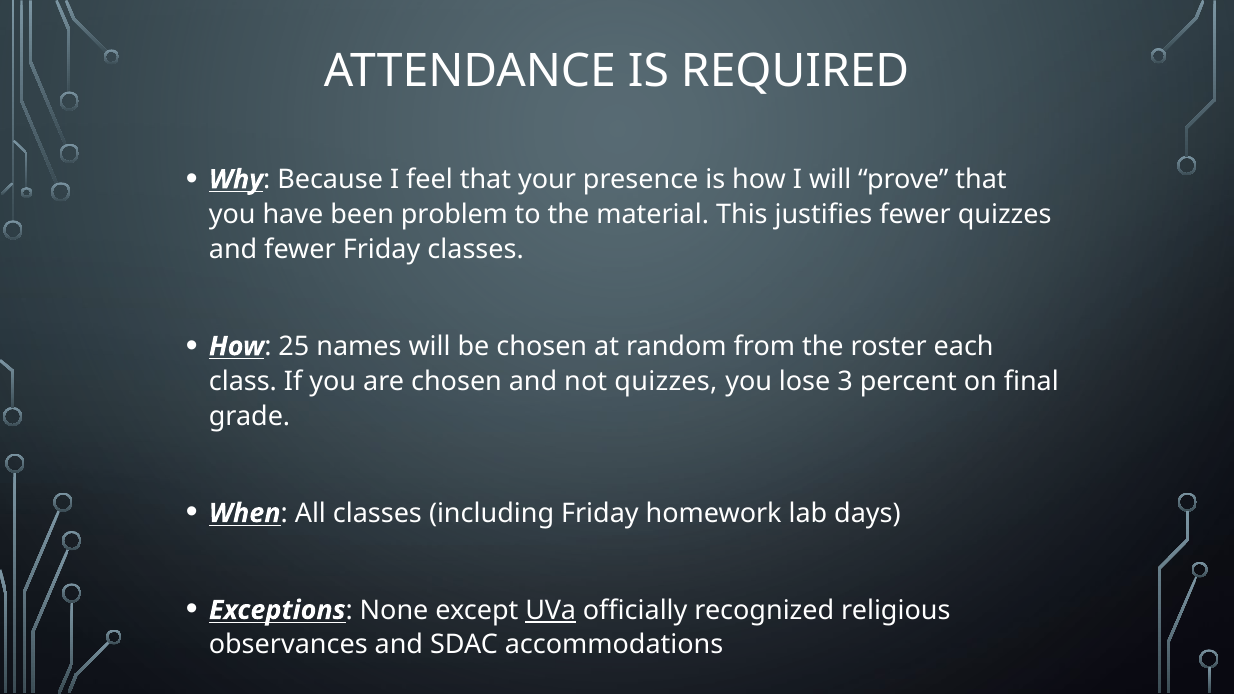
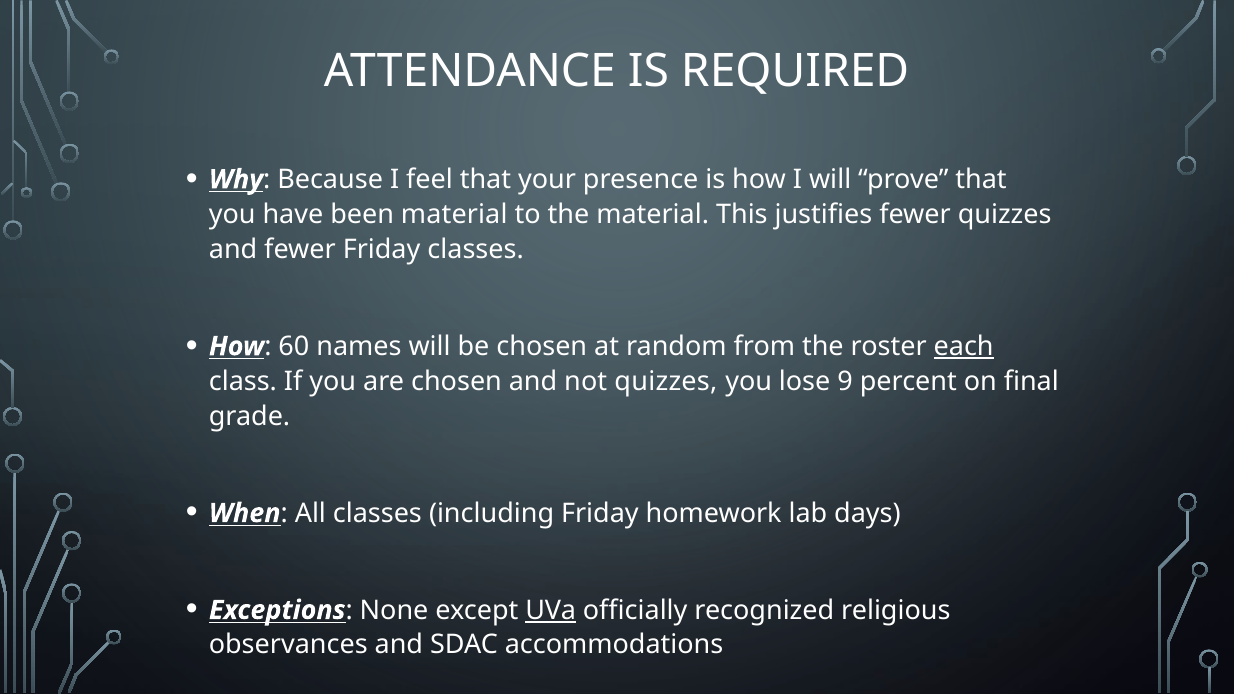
been problem: problem -> material
25: 25 -> 60
each underline: none -> present
3: 3 -> 9
